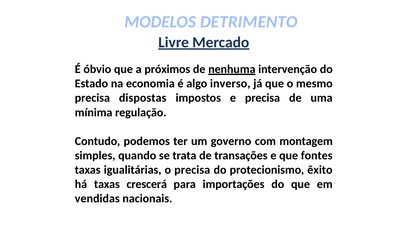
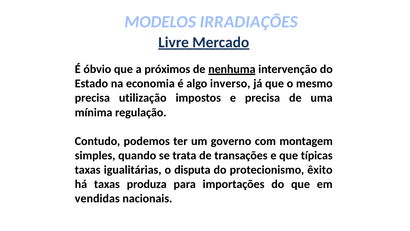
DETRIMENTO: DETRIMENTO -> IRRADIAÇÕES
dispostas: dispostas -> utilização
fontes: fontes -> típicas
o precisa: precisa -> disputa
crescerá: crescerá -> produza
